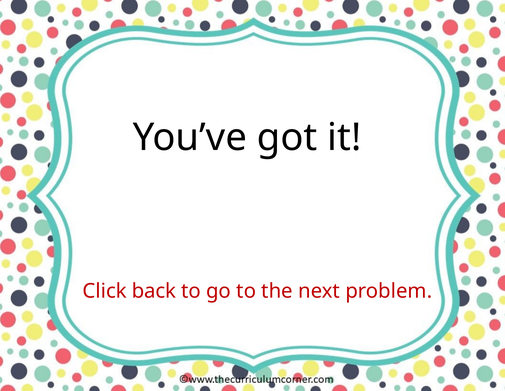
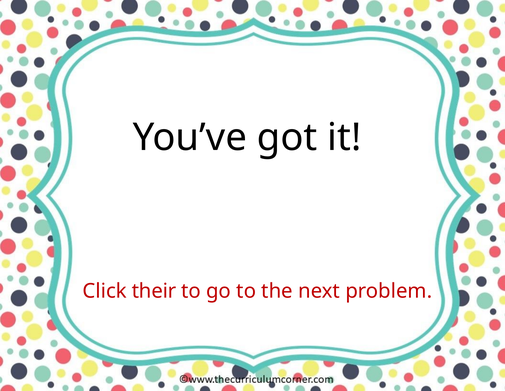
back: back -> their
